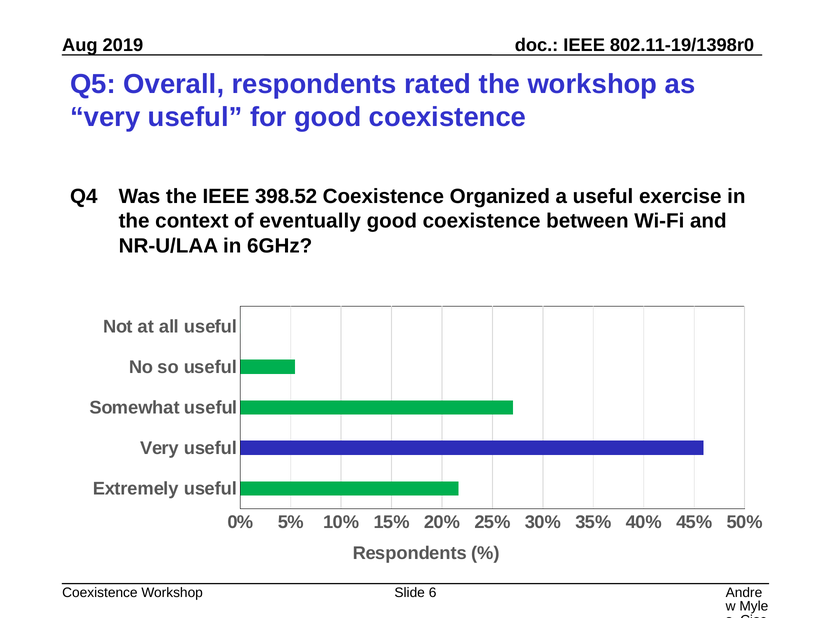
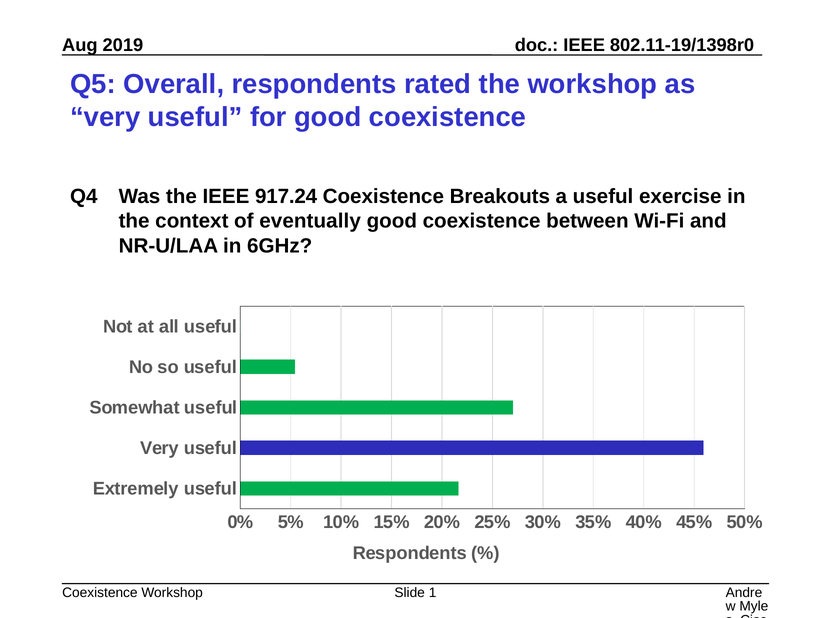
398.52: 398.52 -> 917.24
Organized: Organized -> Breakouts
6: 6 -> 1
